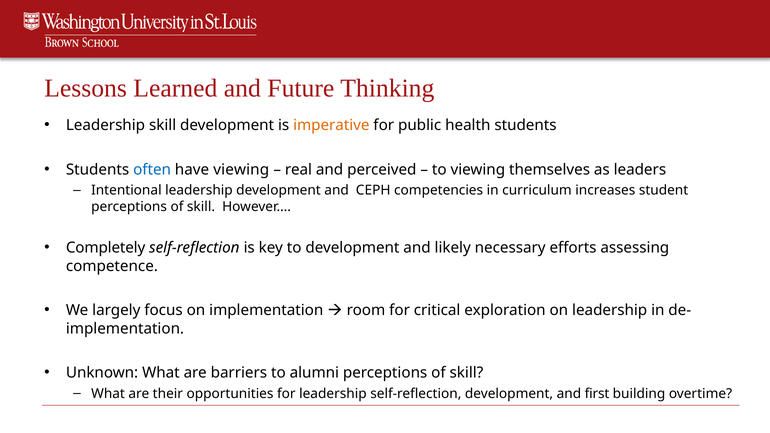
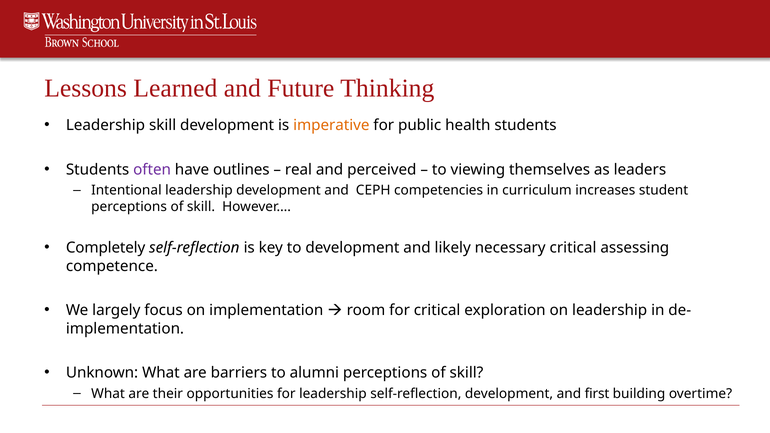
often colour: blue -> purple
have viewing: viewing -> outlines
necessary efforts: efforts -> critical
